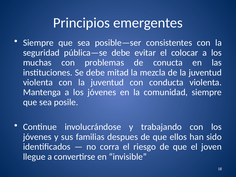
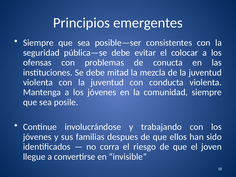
muchas: muchas -> ofensas
